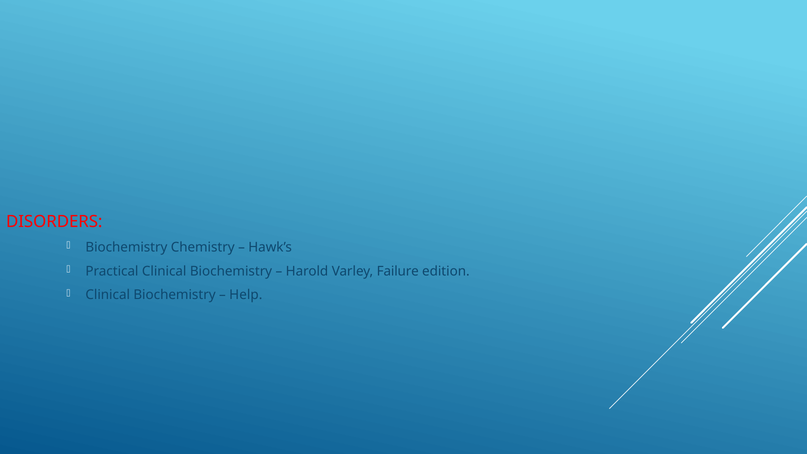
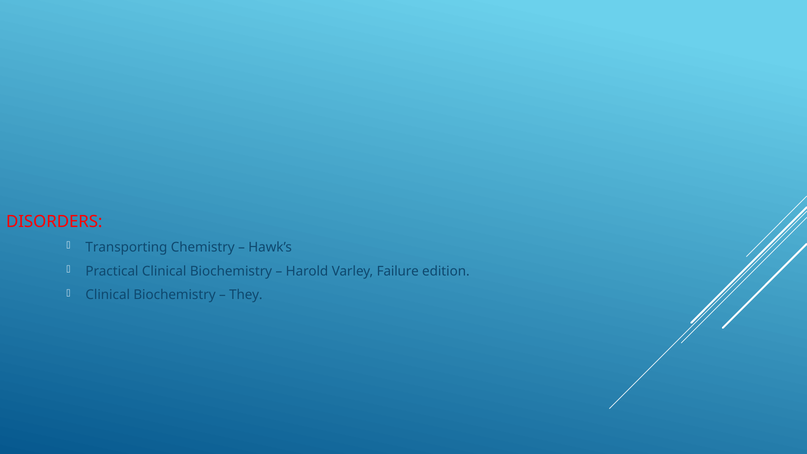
Biochemistry at (126, 247): Biochemistry -> Transporting
Help: Help -> They
